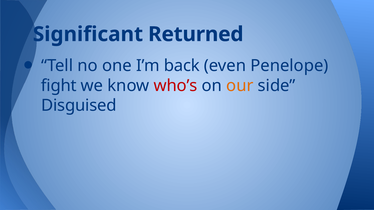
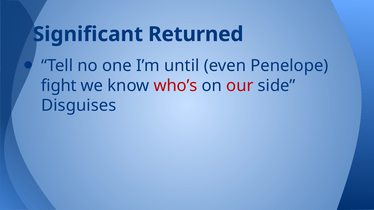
back: back -> until
our colour: orange -> red
Disguised: Disguised -> Disguises
